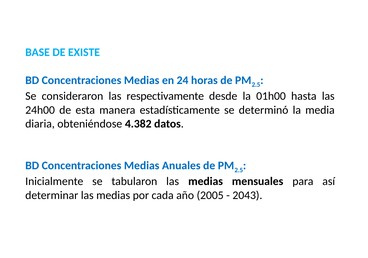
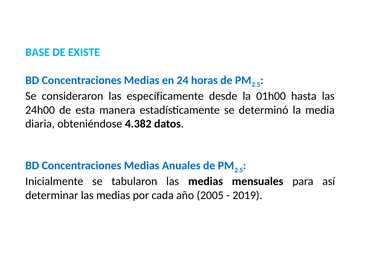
respectivamente: respectivamente -> específicamente
2043: 2043 -> 2019
